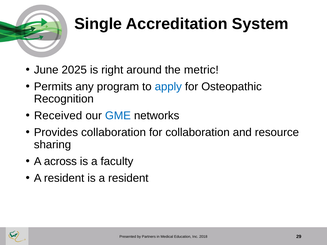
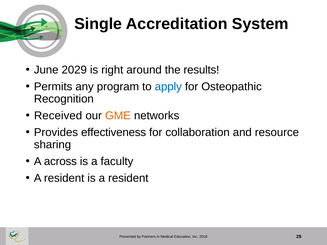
2025: 2025 -> 2029
metric: metric -> results
GME colour: blue -> orange
Provides collaboration: collaboration -> effectiveness
